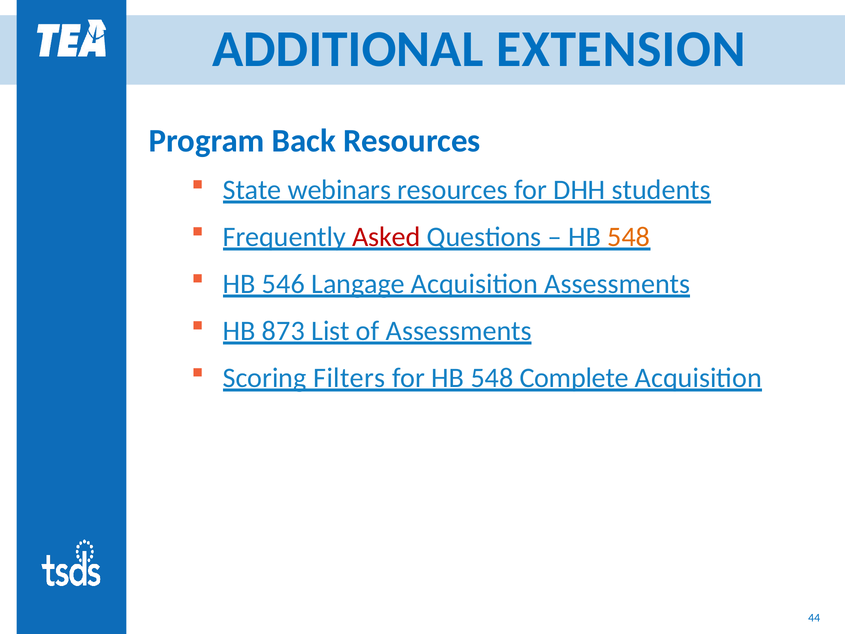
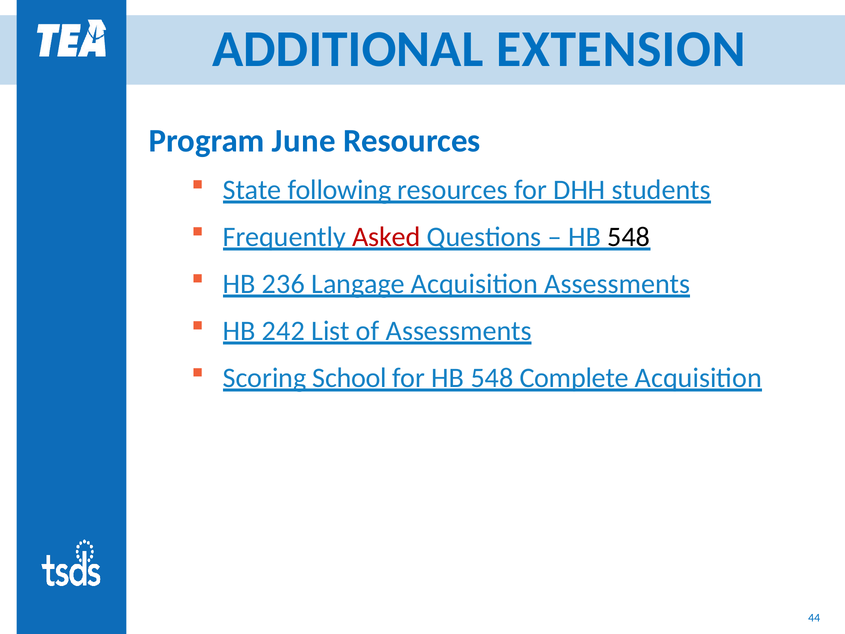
Back: Back -> June
webinars: webinars -> following
548 at (629, 237) colour: orange -> black
546: 546 -> 236
873: 873 -> 242
Filters: Filters -> School
